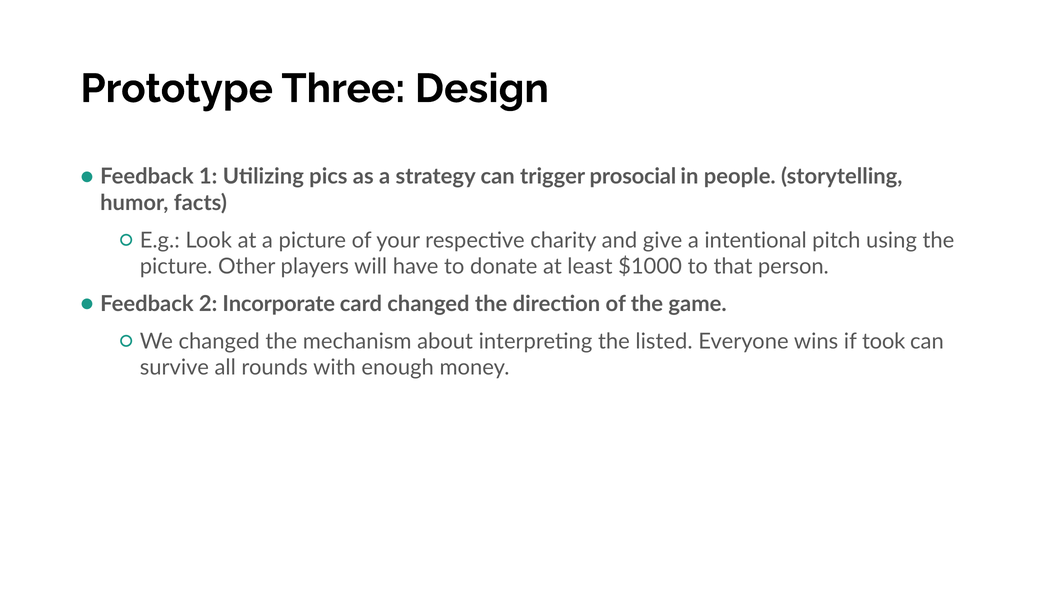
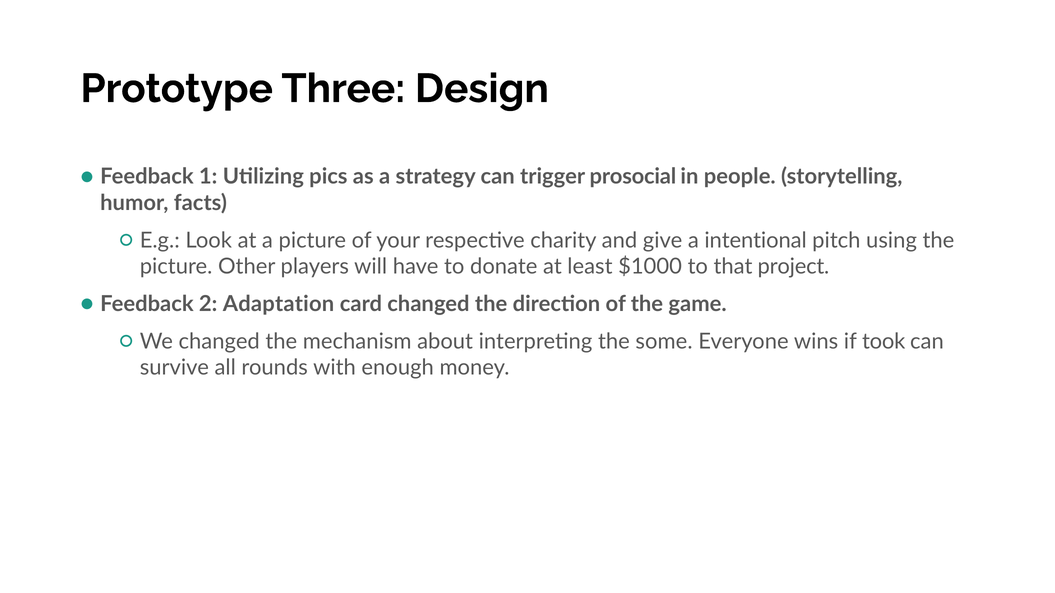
person: person -> project
Incorporate: Incorporate -> Adaptation
listed: listed -> some
